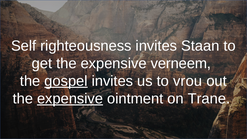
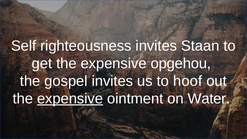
verneem: verneem -> opgehou
gospel underline: present -> none
vrou: vrou -> hoof
Trane: Trane -> Water
